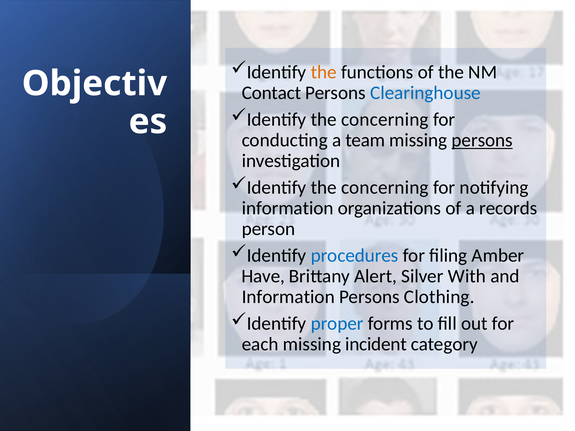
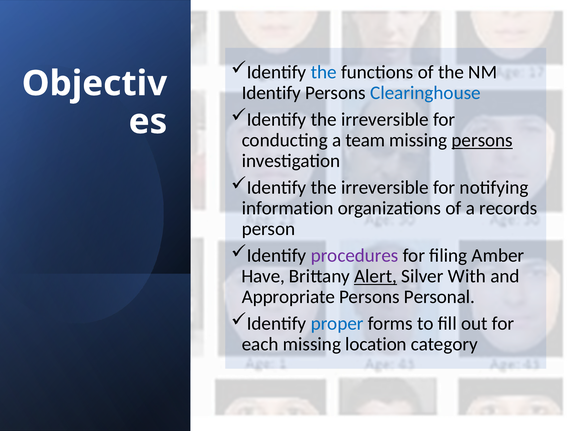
the at (324, 72) colour: orange -> blue
Contact at (271, 93): Contact -> Identify
concerning at (385, 120): concerning -> irreversible
concerning at (385, 188): concerning -> irreversible
procedures colour: blue -> purple
Alert underline: none -> present
Information at (288, 297): Information -> Appropriate
Clothing: Clothing -> Personal
incident: incident -> location
